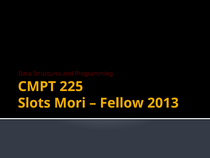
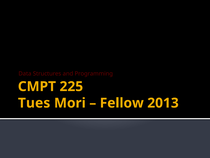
Slots: Slots -> Tues
